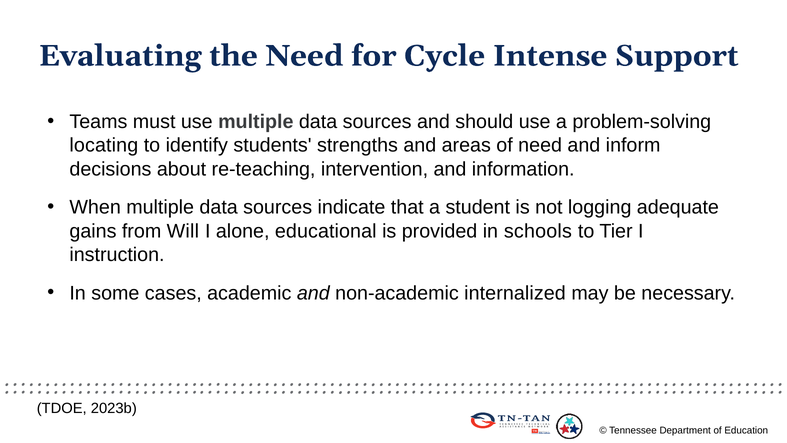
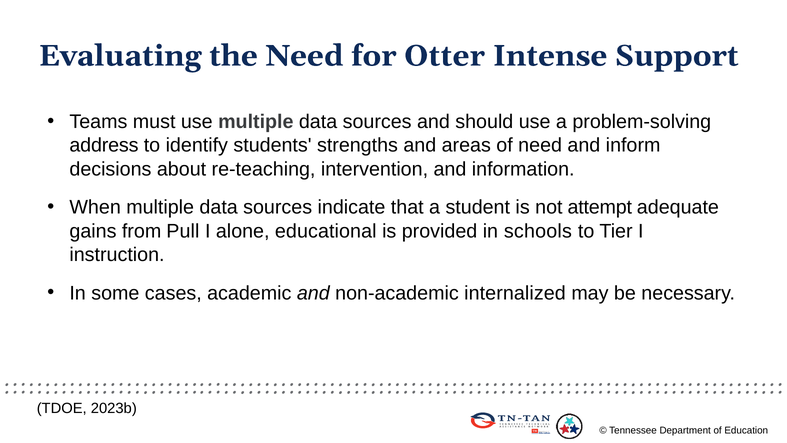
Cycle: Cycle -> Otter
locating: locating -> address
logging: logging -> attempt
Will: Will -> Pull
